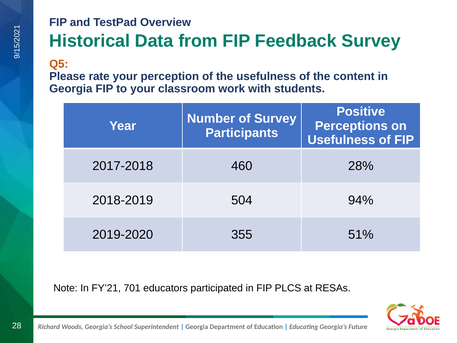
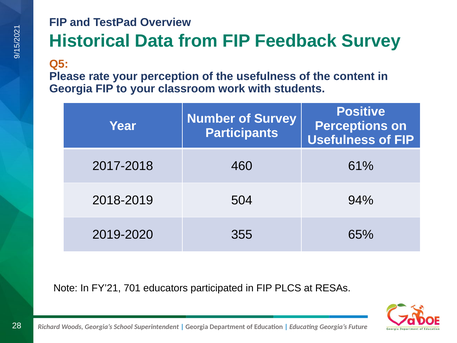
28%: 28% -> 61%
51%: 51% -> 65%
